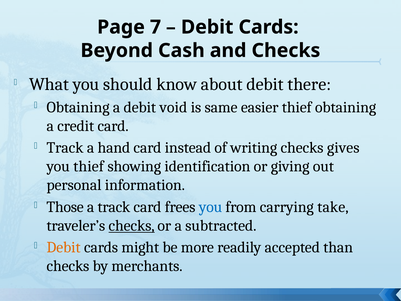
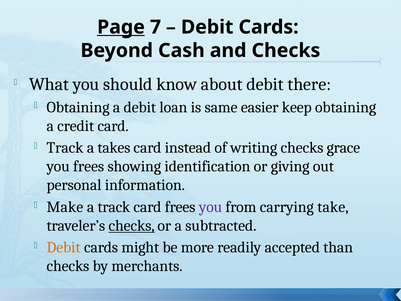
Page underline: none -> present
void: void -> loan
easier thief: thief -> keep
hand: hand -> takes
gives: gives -> grace
you thief: thief -> frees
Those: Those -> Make
you at (211, 207) colour: blue -> purple
